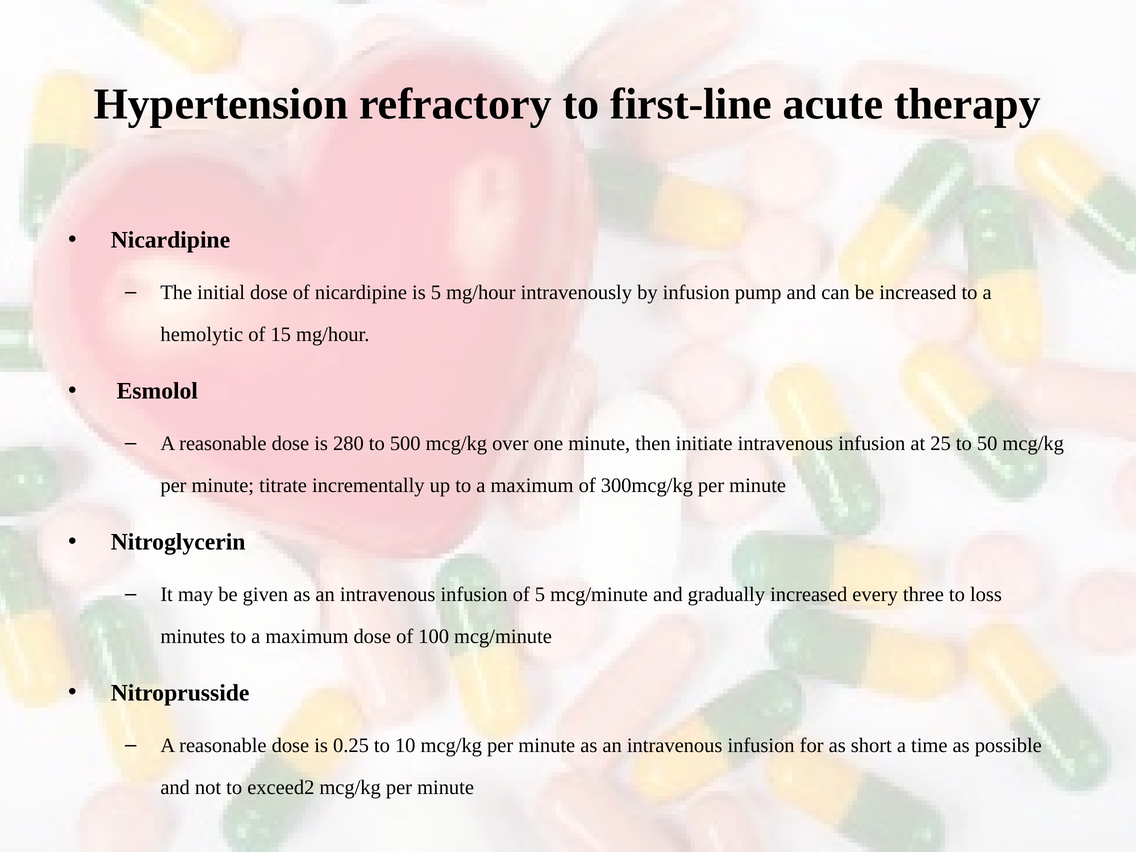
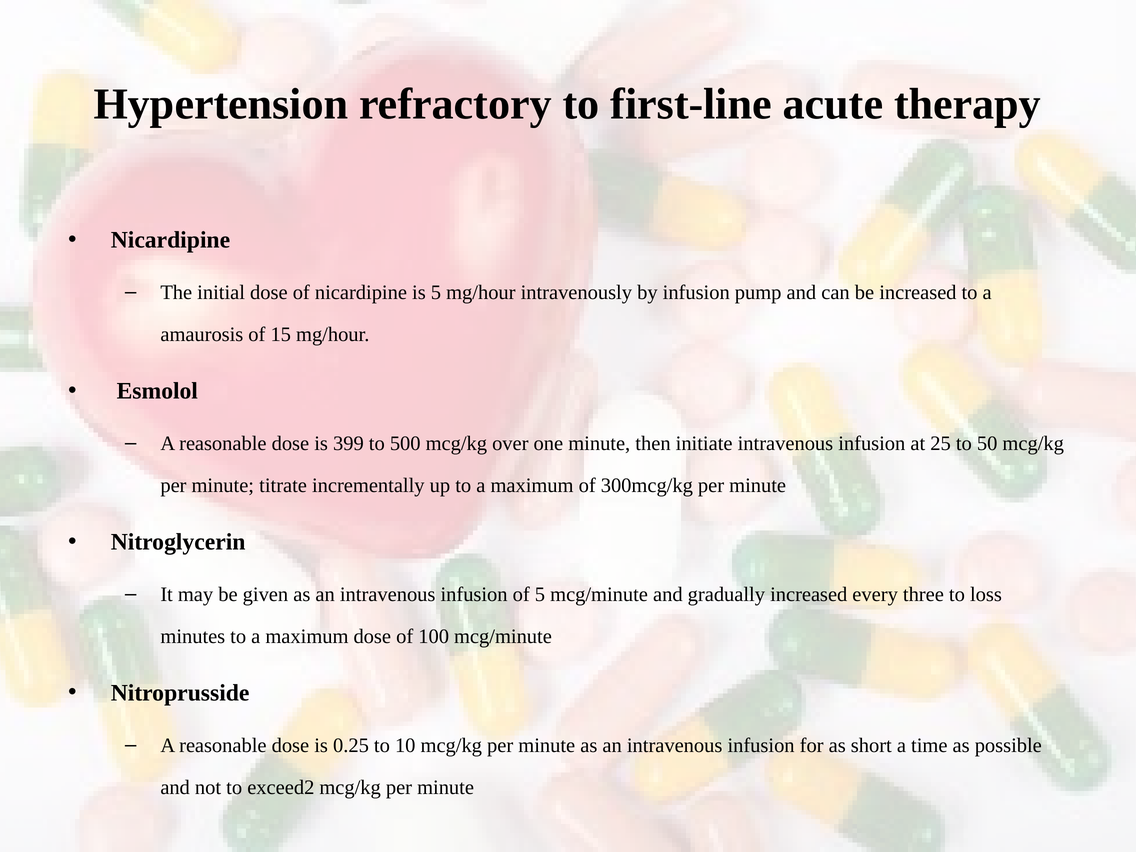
hemolytic: hemolytic -> amaurosis
280: 280 -> 399
